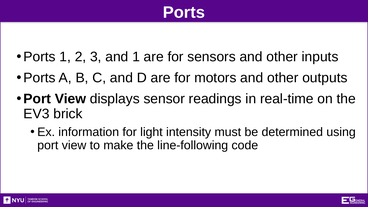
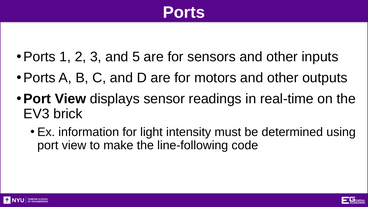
and 1: 1 -> 5
